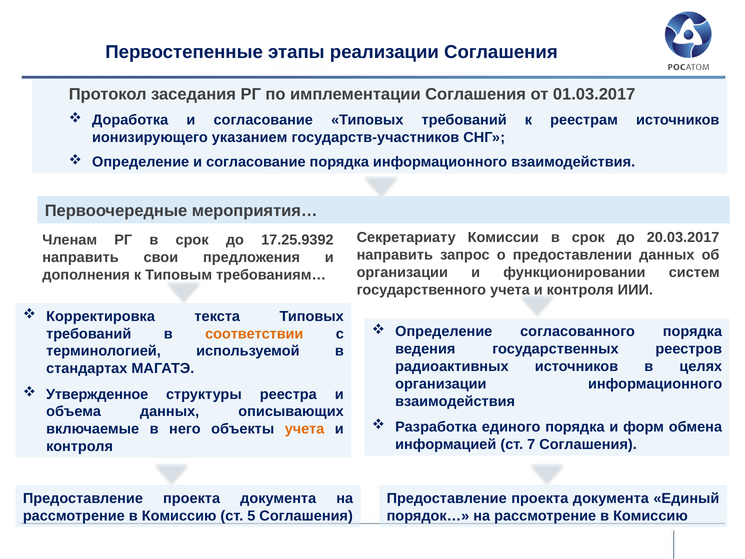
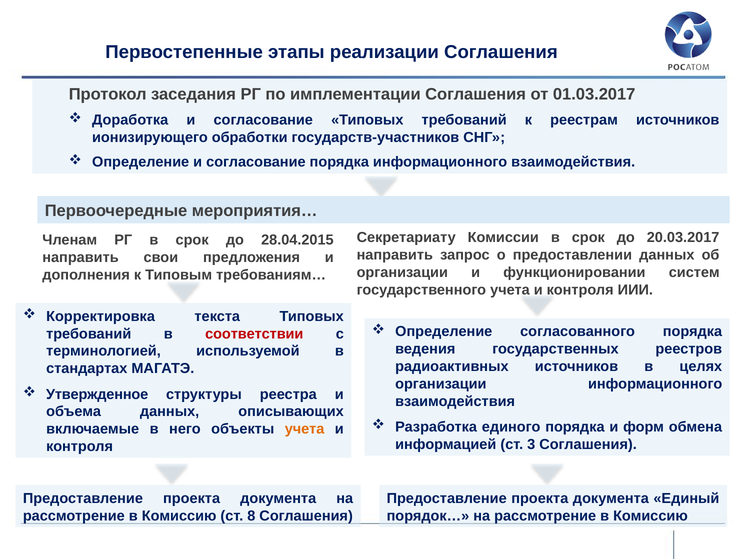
указанием: указанием -> обработки
17.25.9392: 17.25.9392 -> 28.04.2015
соответствии colour: orange -> red
7: 7 -> 3
5: 5 -> 8
